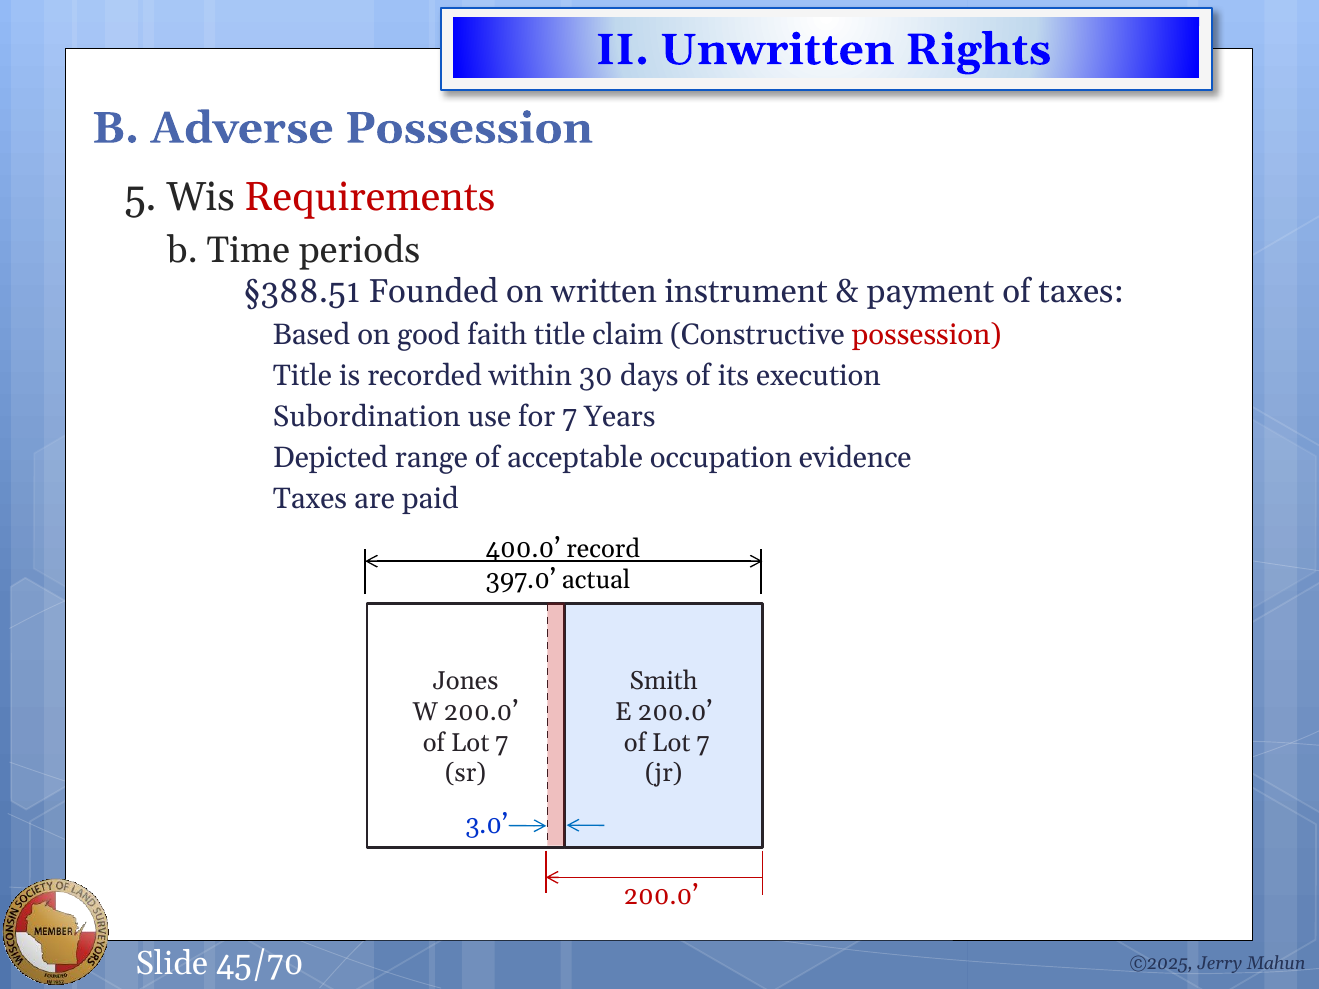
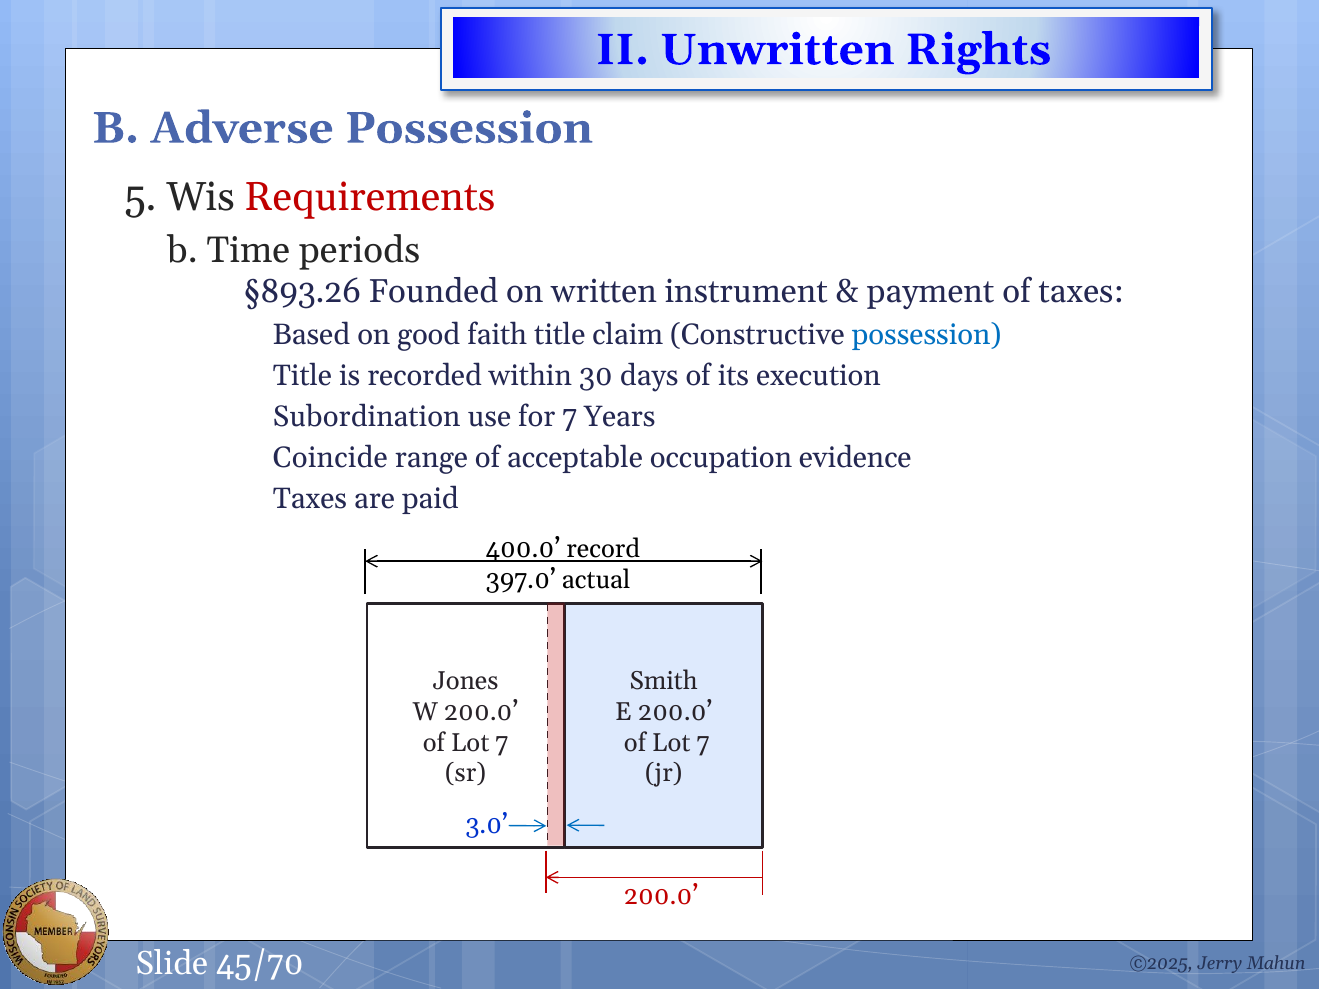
§388.51: §388.51 -> §893.26
possession at (927, 335) colour: red -> blue
Depicted: Depicted -> Coincide
